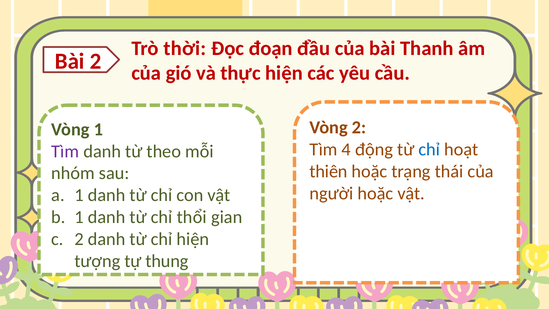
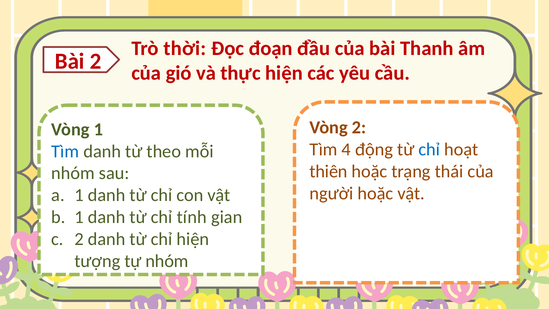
Tìm at (65, 151) colour: purple -> blue
thổi: thổi -> tính
tự thung: thung -> nhóm
